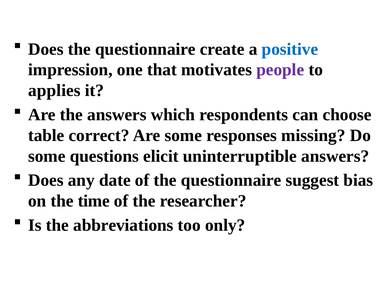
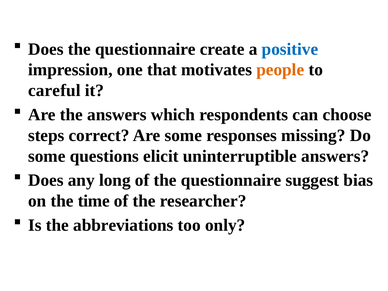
people colour: purple -> orange
applies: applies -> careful
table: table -> steps
date: date -> long
